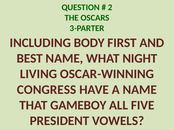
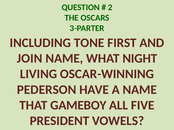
BODY: BODY -> TONE
BEST: BEST -> JOIN
CONGRESS: CONGRESS -> PEDERSON
